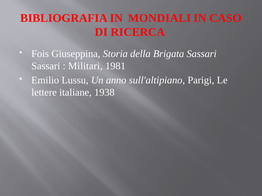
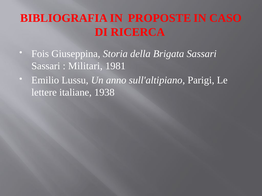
MONDIALI: MONDIALI -> PROPOSTE
